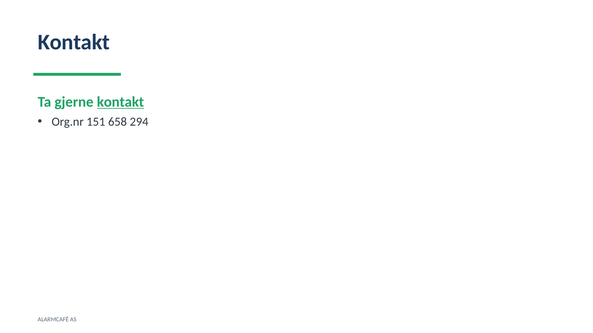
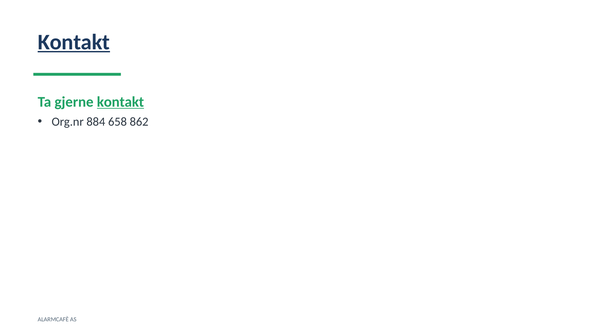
Kontakt at (74, 42) underline: none -> present
151: 151 -> 884
294: 294 -> 862
